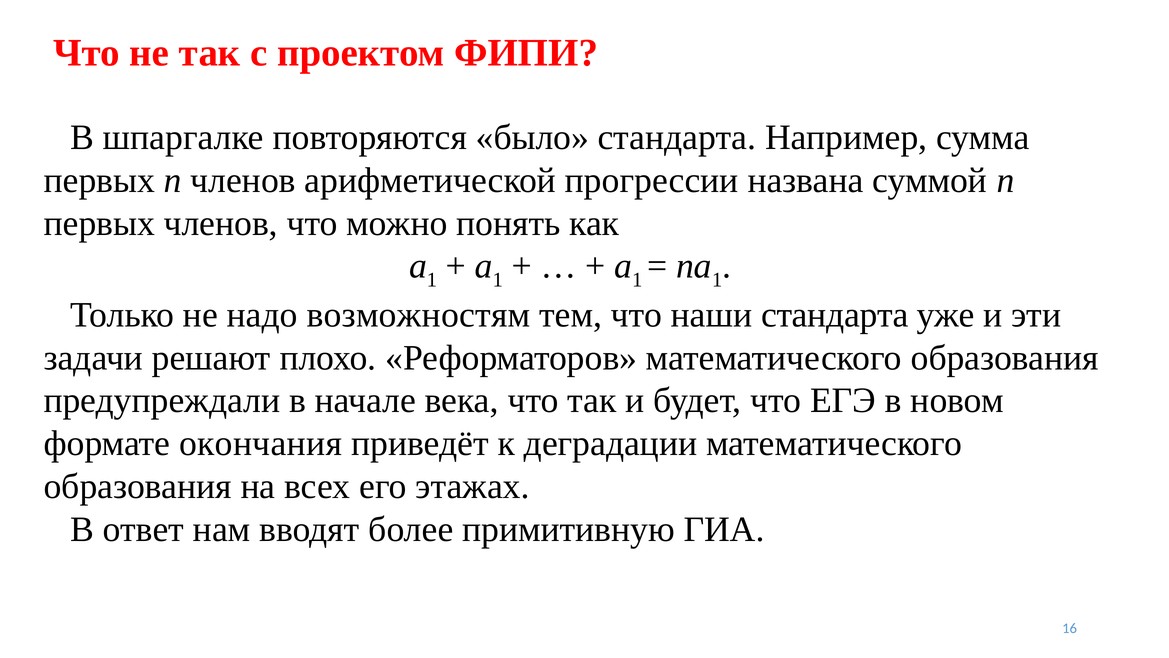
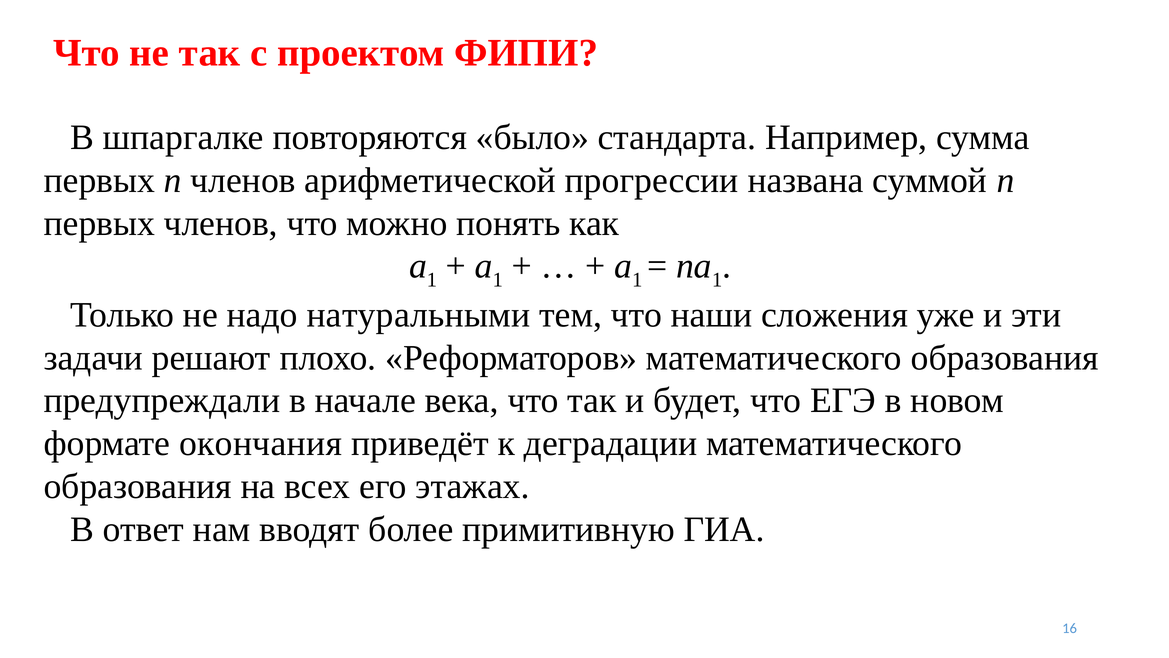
возможностям: возможностям -> натуральными
наши стандарта: стандарта -> сложения
